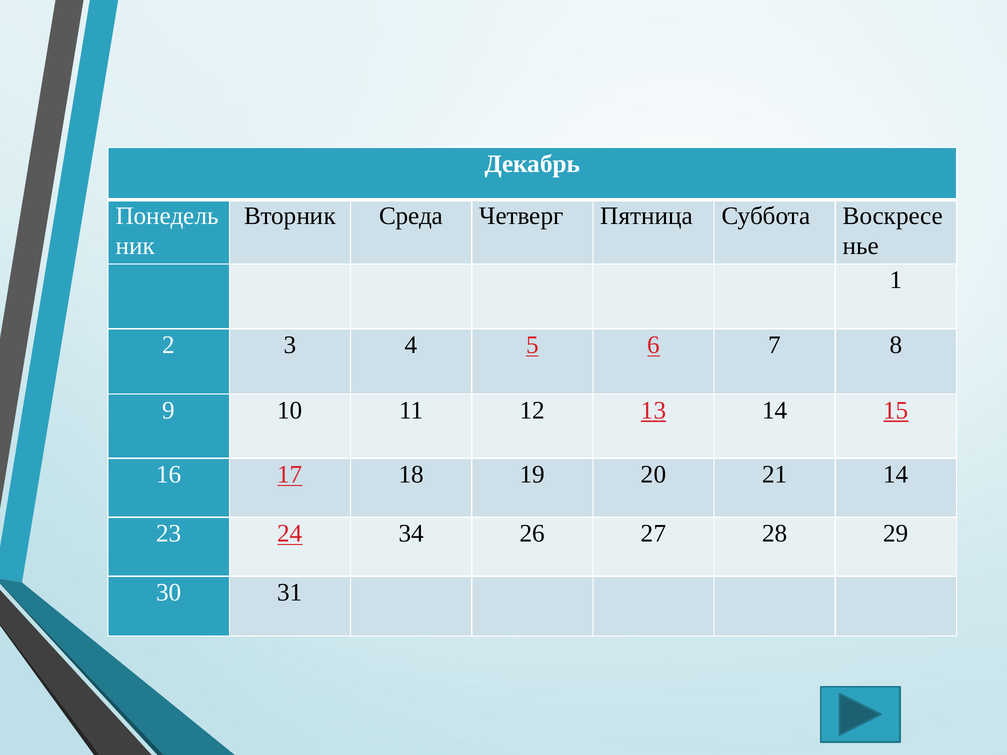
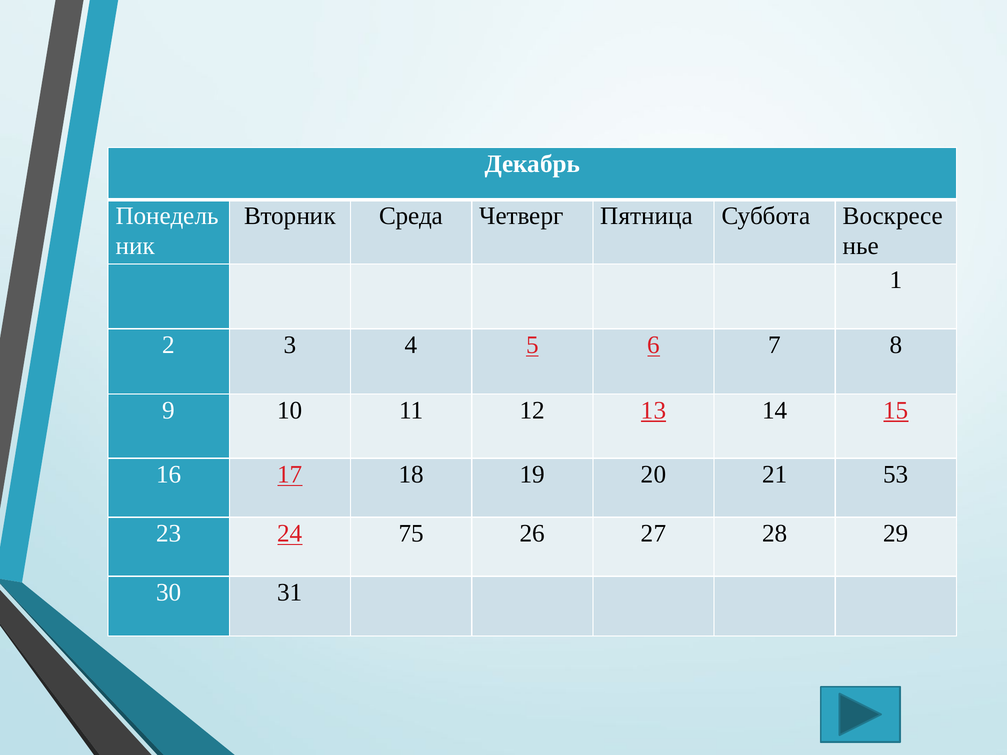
21 14: 14 -> 53
34: 34 -> 75
